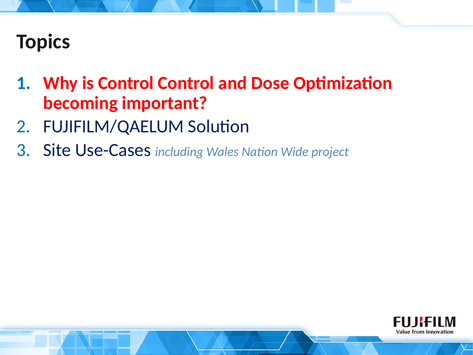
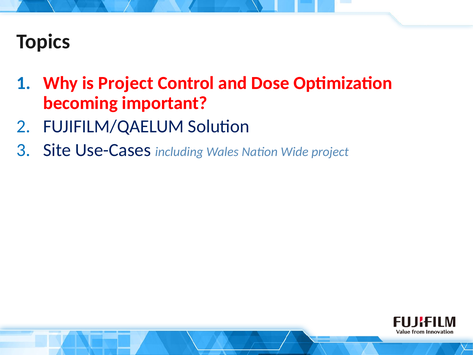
is Control: Control -> Project
